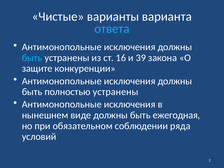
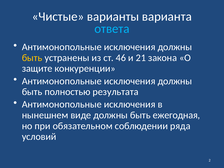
быть at (32, 58) colour: light blue -> yellow
16: 16 -> 46
39: 39 -> 21
полностью устранены: устранены -> результата
